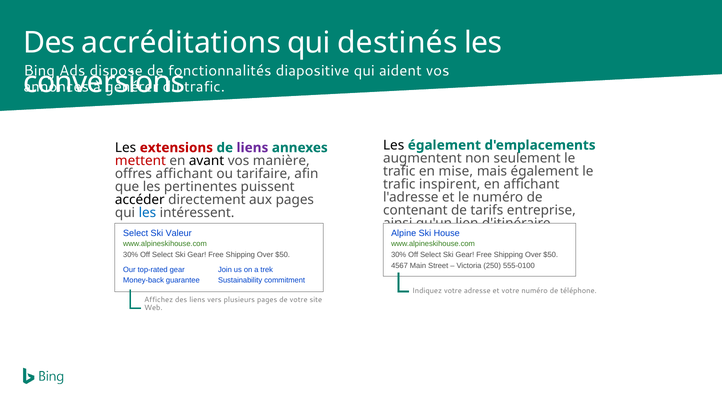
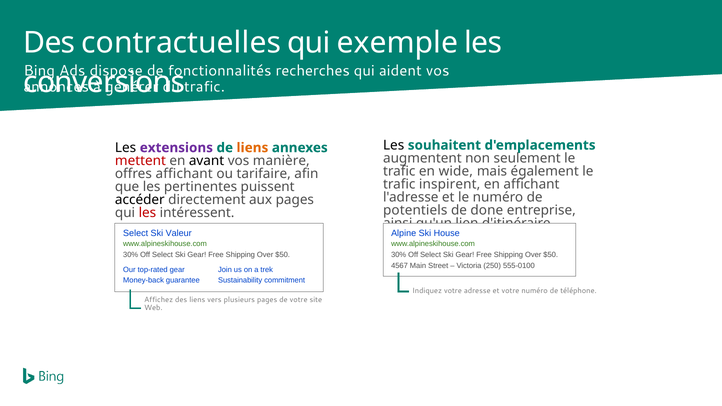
accréditations: accréditations -> contractuelles
destinés: destinés -> exemple
diapositive: diapositive -> recherches
Les également: également -> souhaitent
extensions colour: red -> purple
liens at (252, 148) colour: purple -> orange
mise: mise -> wide
contenant: contenant -> potentiels
tarifs: tarifs -> done
les at (147, 213) colour: blue -> red
